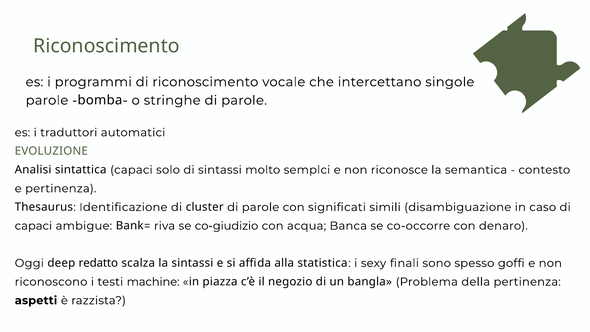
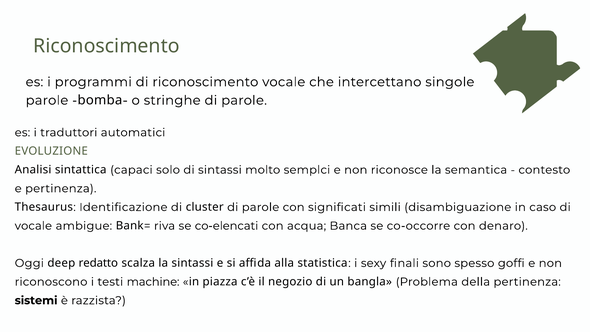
capaci at (33, 226): capaci -> vocale
co-giudizio: co-giudizio -> co-elencati
aspetti: aspetti -> sistemi
